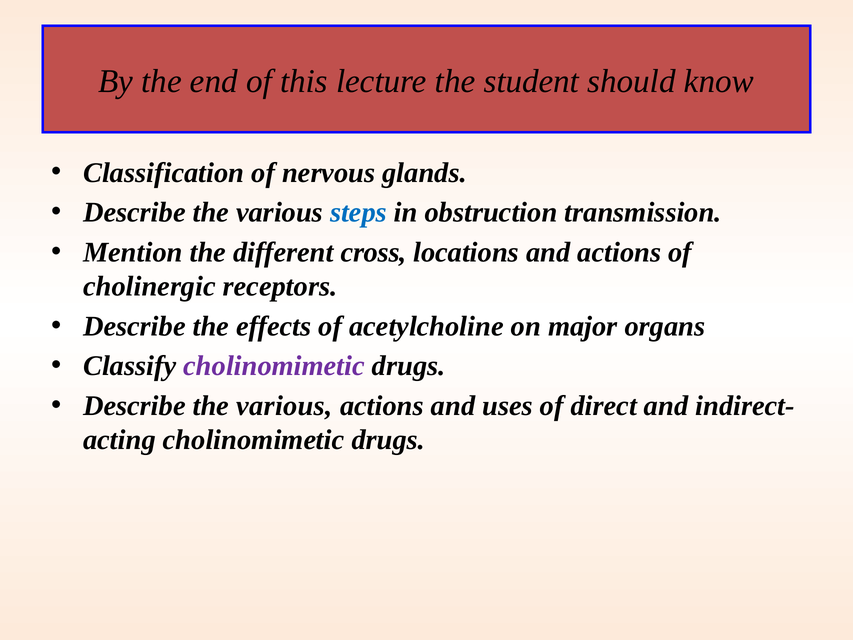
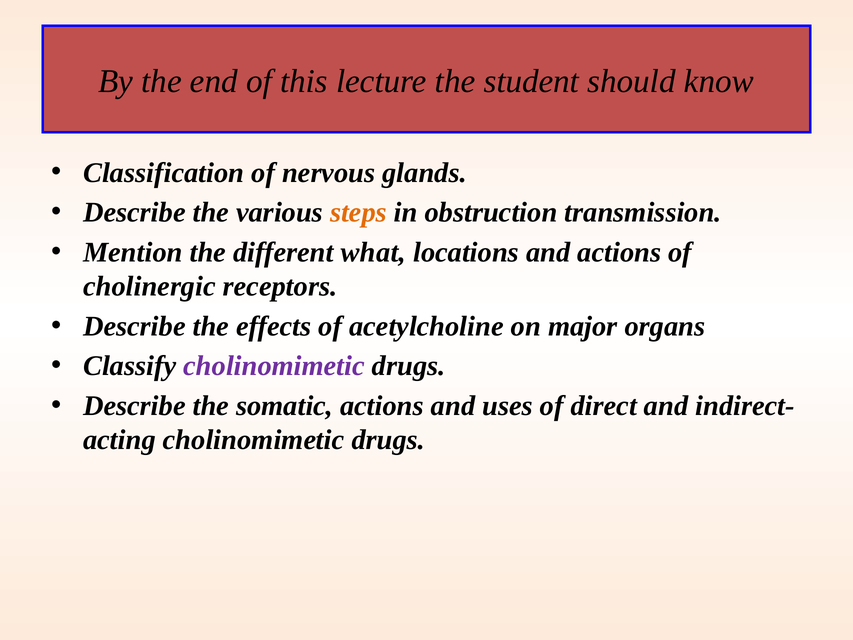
steps colour: blue -> orange
cross: cross -> what
various at (284, 406): various -> somatic
